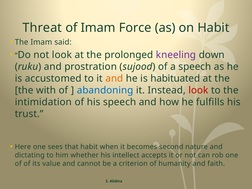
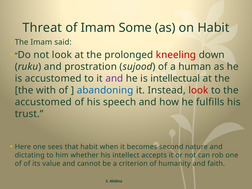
Force: Force -> Some
kneeling colour: purple -> red
a speech: speech -> human
and at (114, 78) colour: orange -> purple
habituated: habituated -> intellectual
intimidation at (43, 102): intimidation -> accustomed
